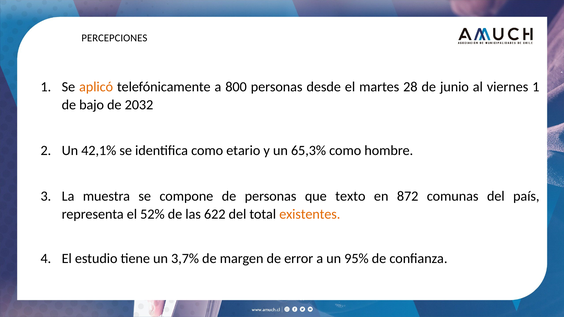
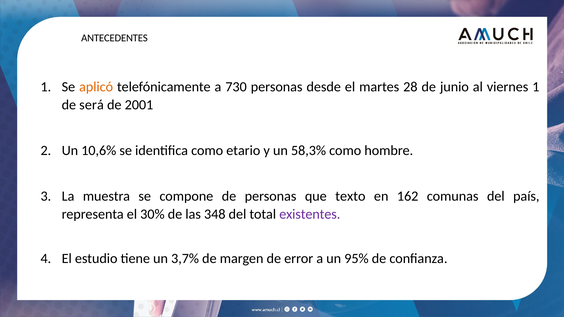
PERCEPCIONES: PERCEPCIONES -> ANTECEDENTES
800: 800 -> 730
bajo: bajo -> será
2032: 2032 -> 2001
42,1%: 42,1% -> 10,6%
65,3%: 65,3% -> 58,3%
872: 872 -> 162
52%: 52% -> 30%
622: 622 -> 348
existentes colour: orange -> purple
